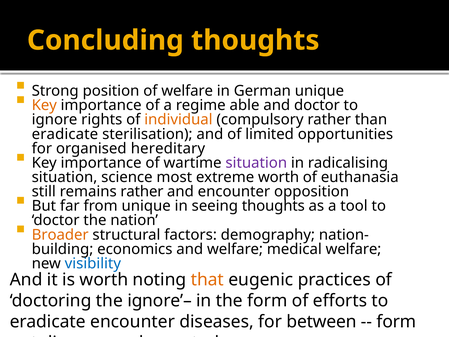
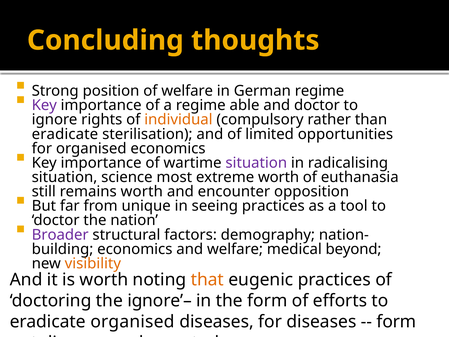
German unique: unique -> regime
Key at (44, 105) colour: orange -> purple
organised hereditary: hereditary -> economics
remains rather: rather -> worth
seeing thoughts: thoughts -> practices
Broader colour: orange -> purple
medical welfare: welfare -> beyond
visibility colour: blue -> orange
eradicate encounter: encounter -> organised
for between: between -> diseases
